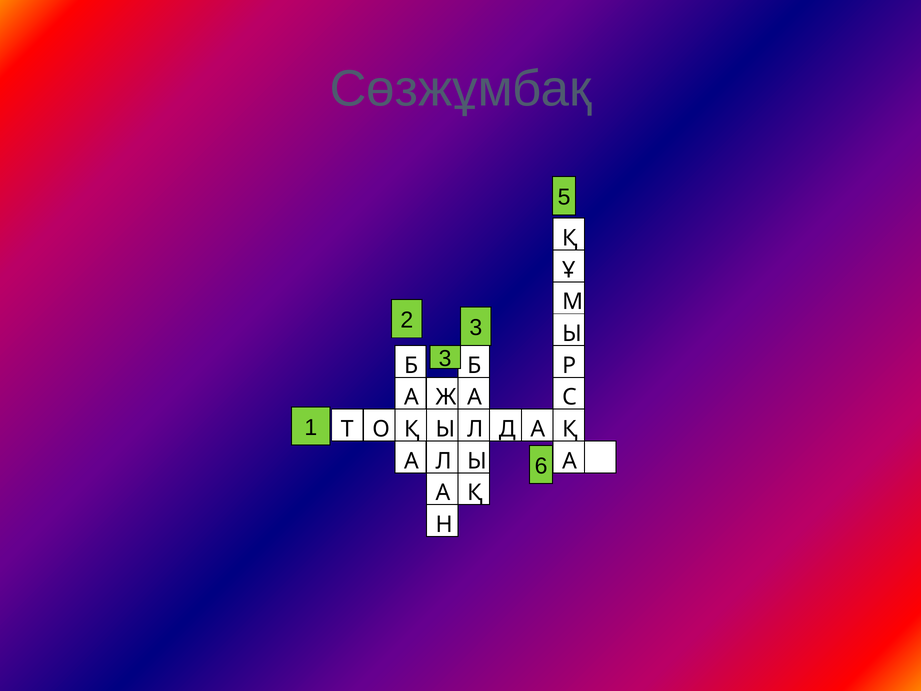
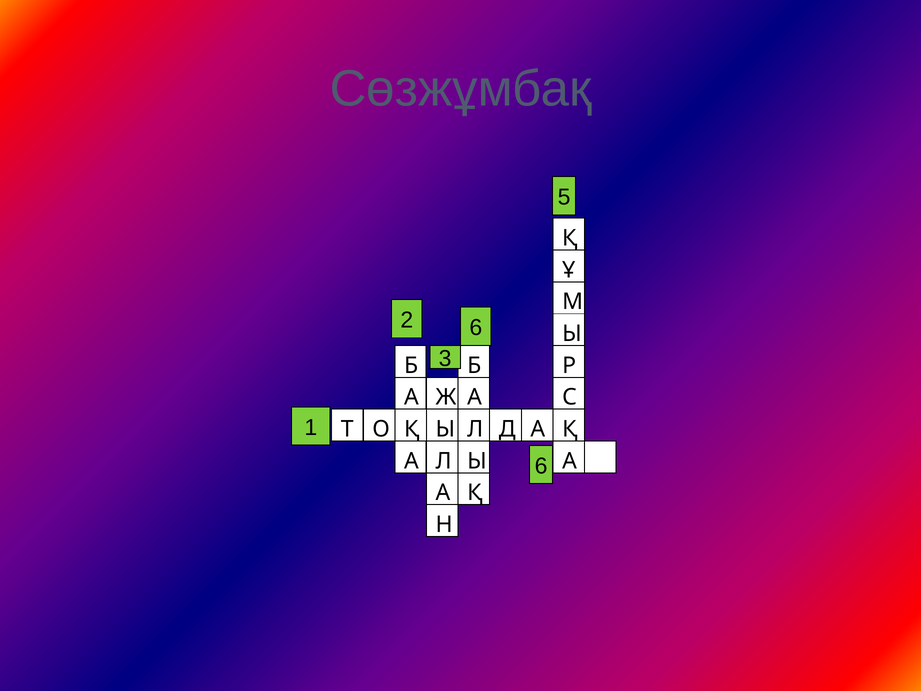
2 3: 3 -> 6
